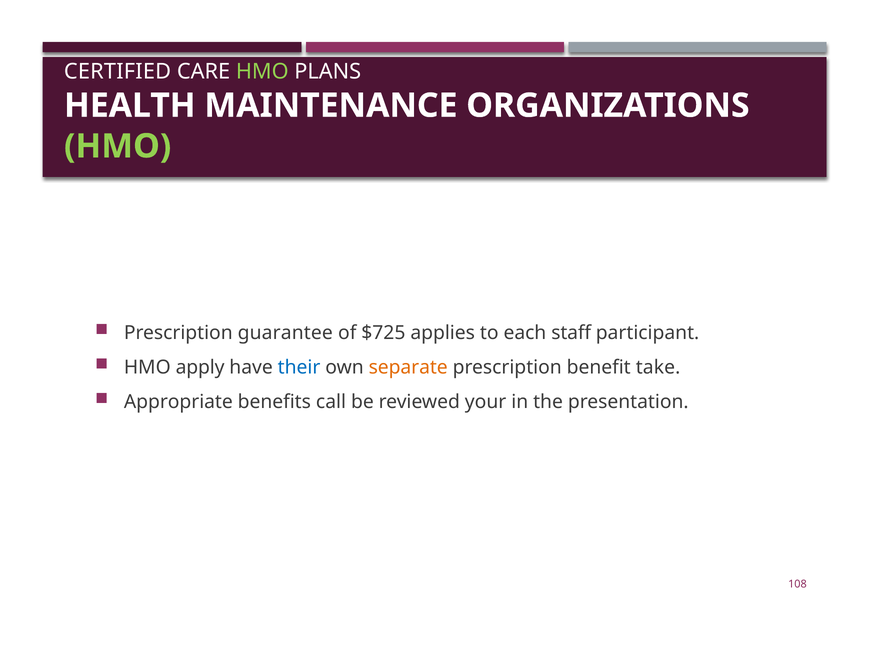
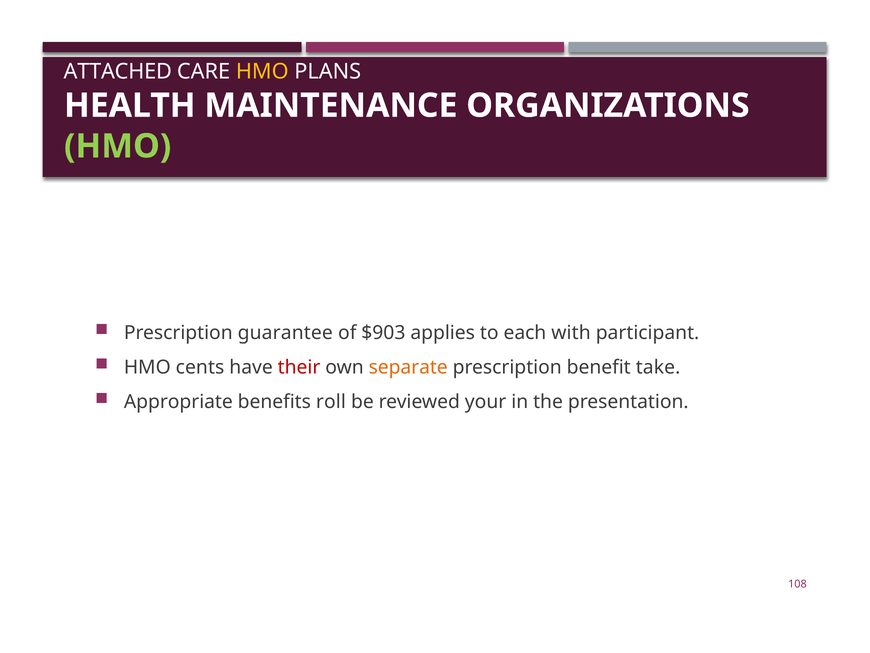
CERTIFIED: CERTIFIED -> ATTACHED
HMO at (262, 71) colour: light green -> yellow
$725: $725 -> $903
staff: staff -> with
apply: apply -> cents
their colour: blue -> red
call: call -> roll
